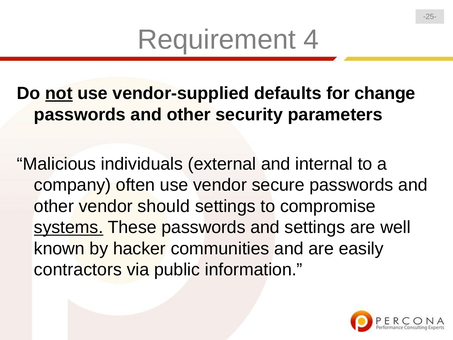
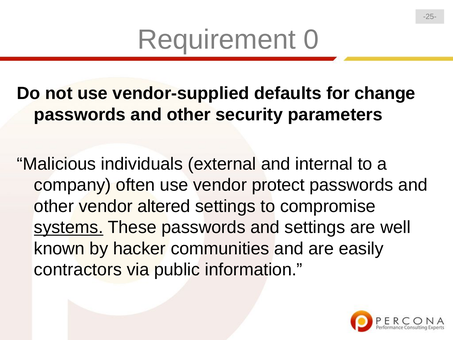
4: 4 -> 0
not underline: present -> none
secure: secure -> protect
should: should -> altered
